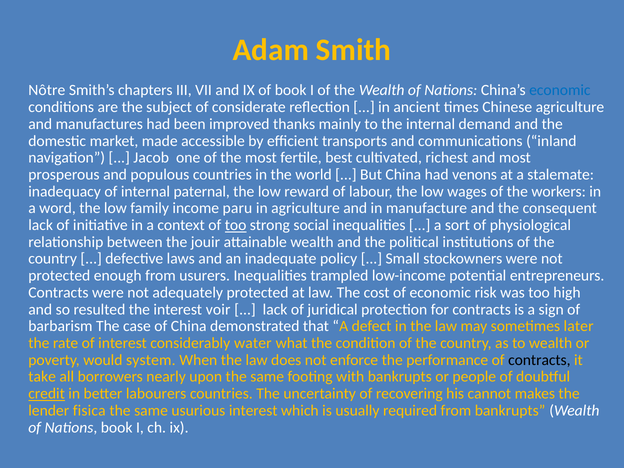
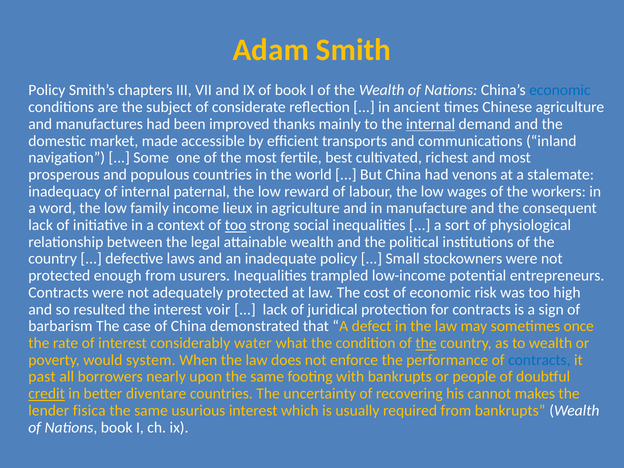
Nôtre at (47, 90): Nôtre -> Policy
internal at (431, 124) underline: none -> present
Jacob: Jacob -> Some
paru: paru -> lieux
jouir: jouir -> legal
later: later -> once
the at (426, 343) underline: none -> present
contracts at (539, 360) colour: black -> blue
take: take -> past
labourers: labourers -> diventare
